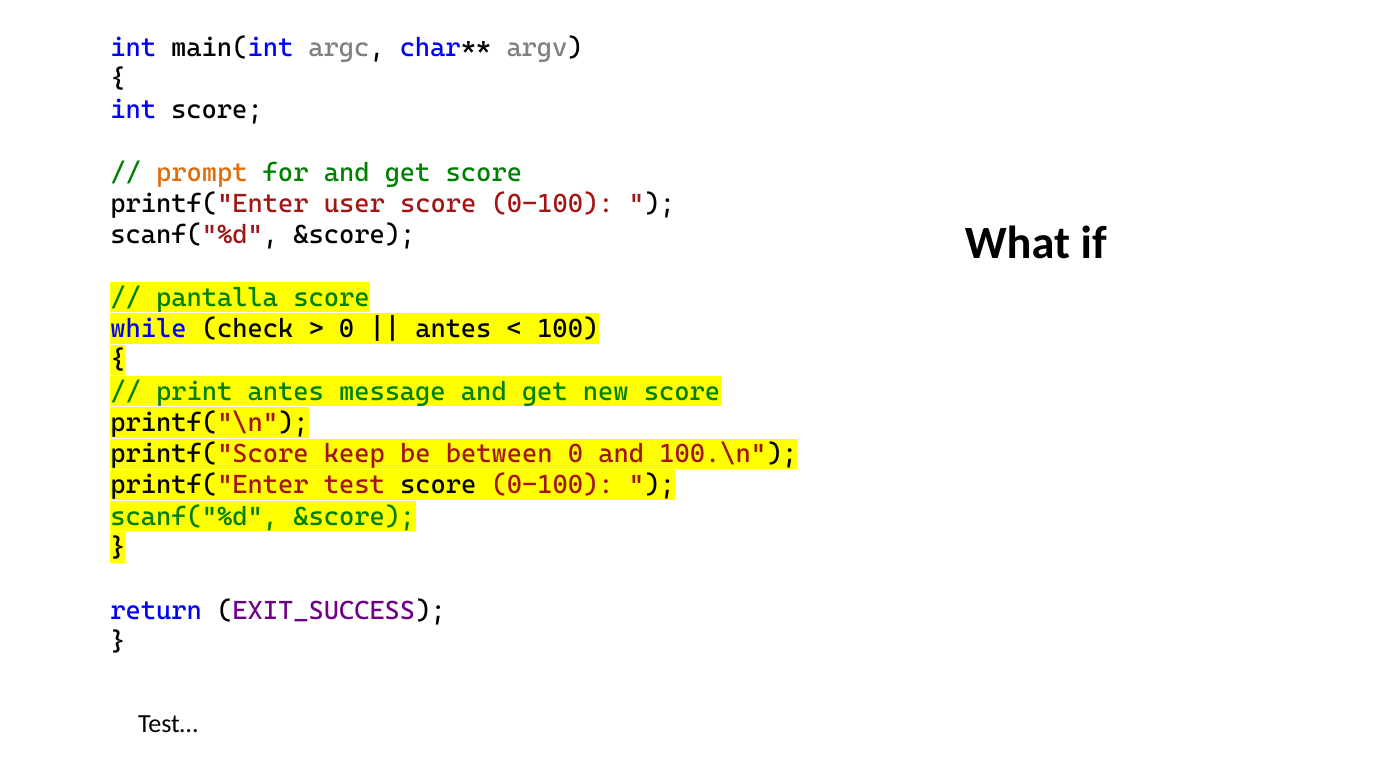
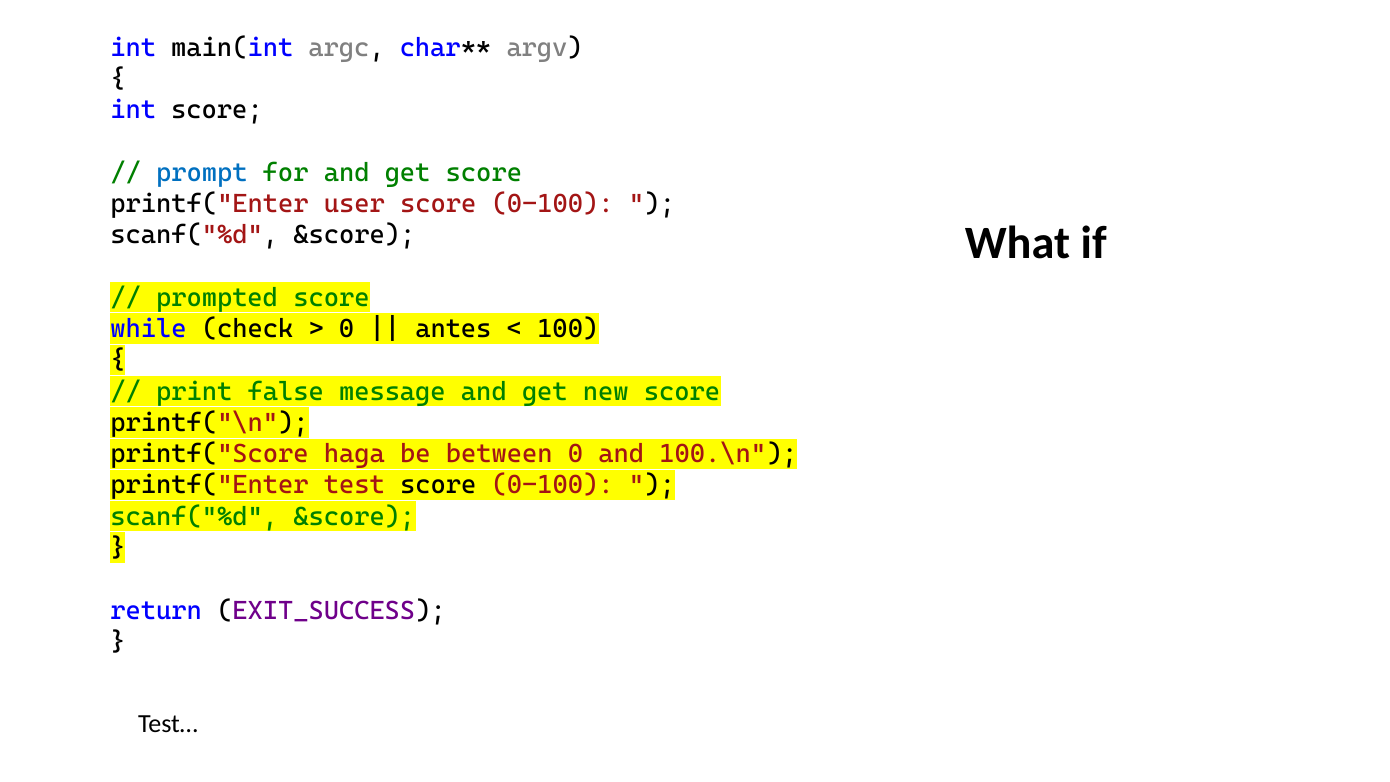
prompt colour: orange -> blue
pantalla: pantalla -> prompted
print antes: antes -> false
keep: keep -> haga
